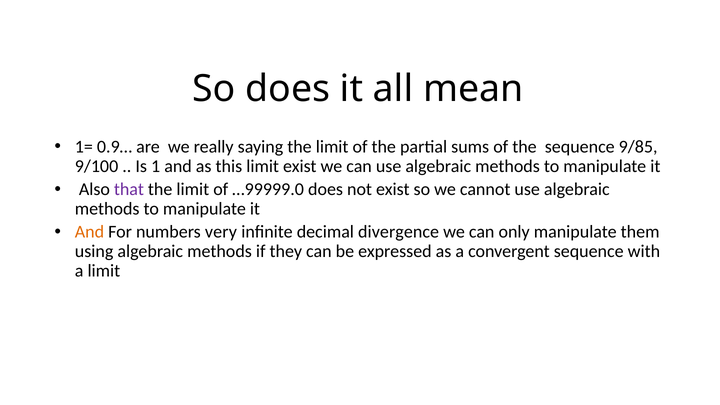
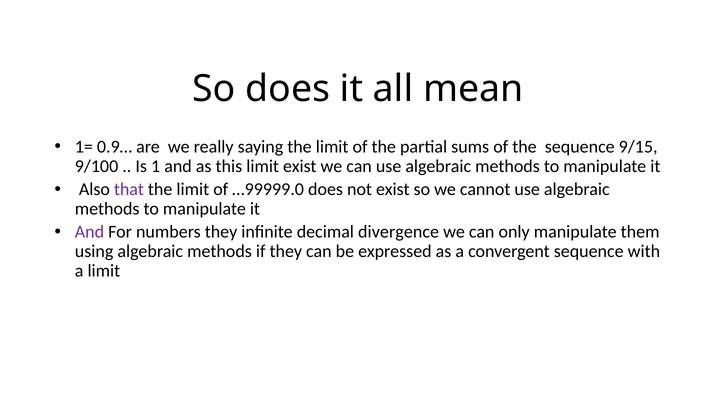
9/85: 9/85 -> 9/15
And at (89, 232) colour: orange -> purple
numbers very: very -> they
